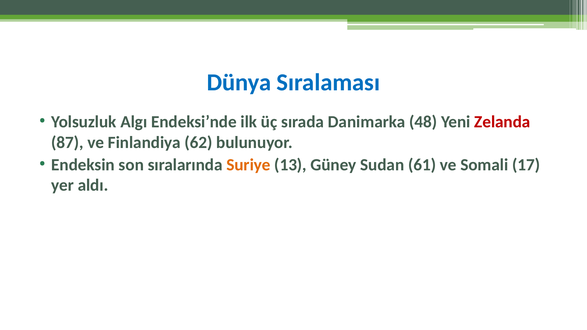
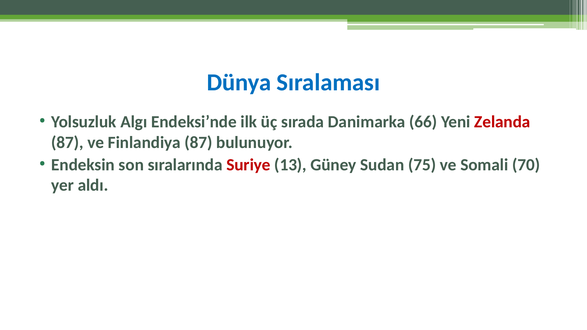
48: 48 -> 66
Finlandiya 62: 62 -> 87
Suriye colour: orange -> red
61: 61 -> 75
17: 17 -> 70
